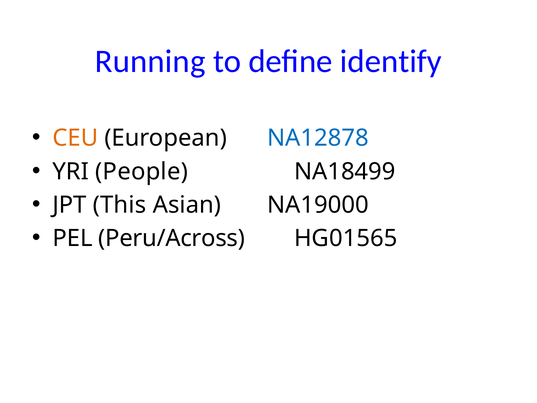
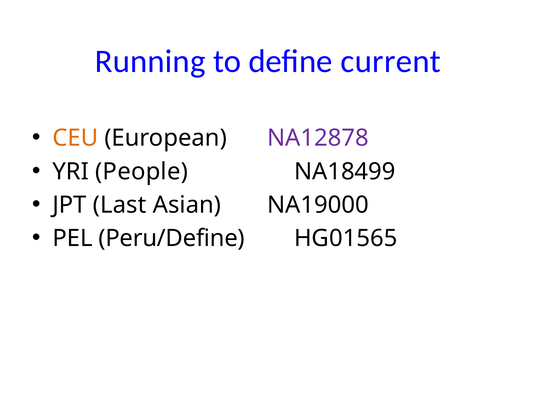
identify: identify -> current
NA12878 colour: blue -> purple
This: This -> Last
Peru/Across: Peru/Across -> Peru/Define
